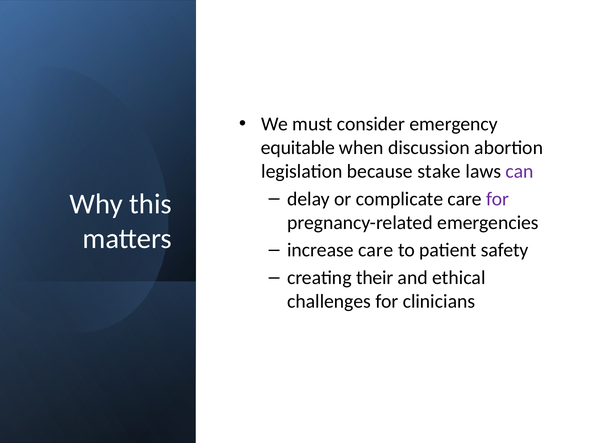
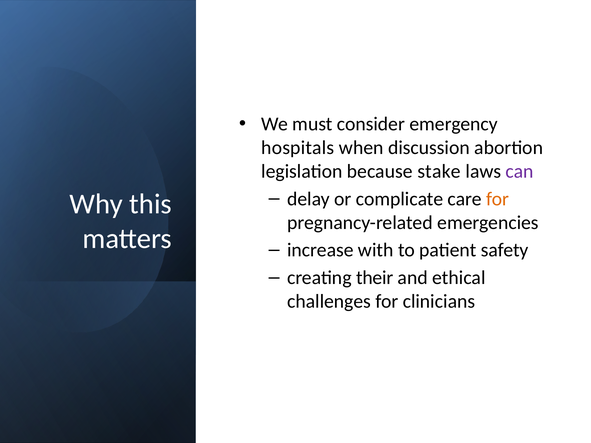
equitable: equitable -> hospitals
for at (498, 199) colour: purple -> orange
increase care: care -> with
